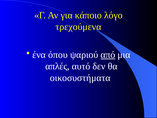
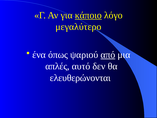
κάποιο underline: none -> present
τρεχούμενα: τρεχούμενα -> μεγαλύτερο
όπου: όπου -> όπως
οικοσυστήματα: οικοσυστήματα -> ελευθερώνονται
